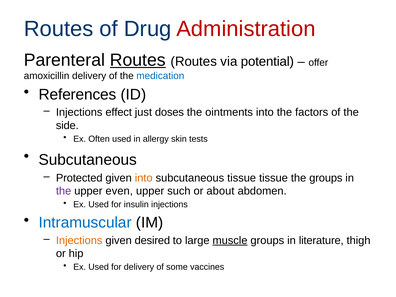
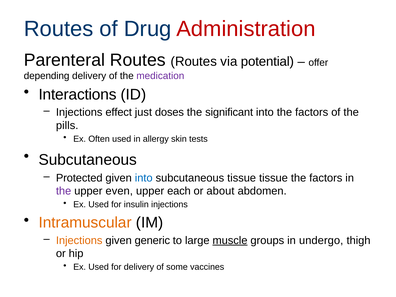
Routes at (138, 60) underline: present -> none
amoxicillin: amoxicillin -> depending
medication colour: blue -> purple
References: References -> Interactions
ointments: ointments -> significant
side: side -> pills
into at (144, 178) colour: orange -> blue
groups at (326, 178): groups -> factors
such: such -> each
Intramuscular colour: blue -> orange
desired: desired -> generic
literature: literature -> undergo
